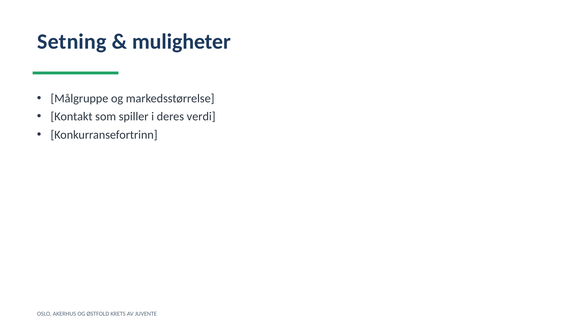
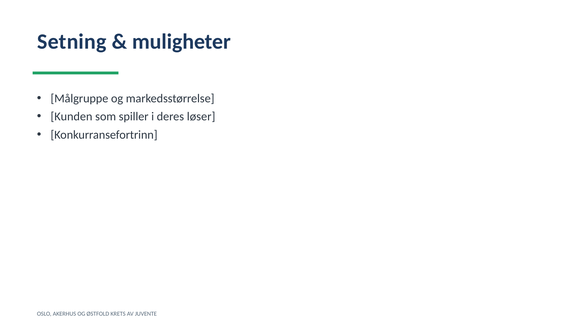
Kontakt: Kontakt -> Kunden
verdi: verdi -> løser
